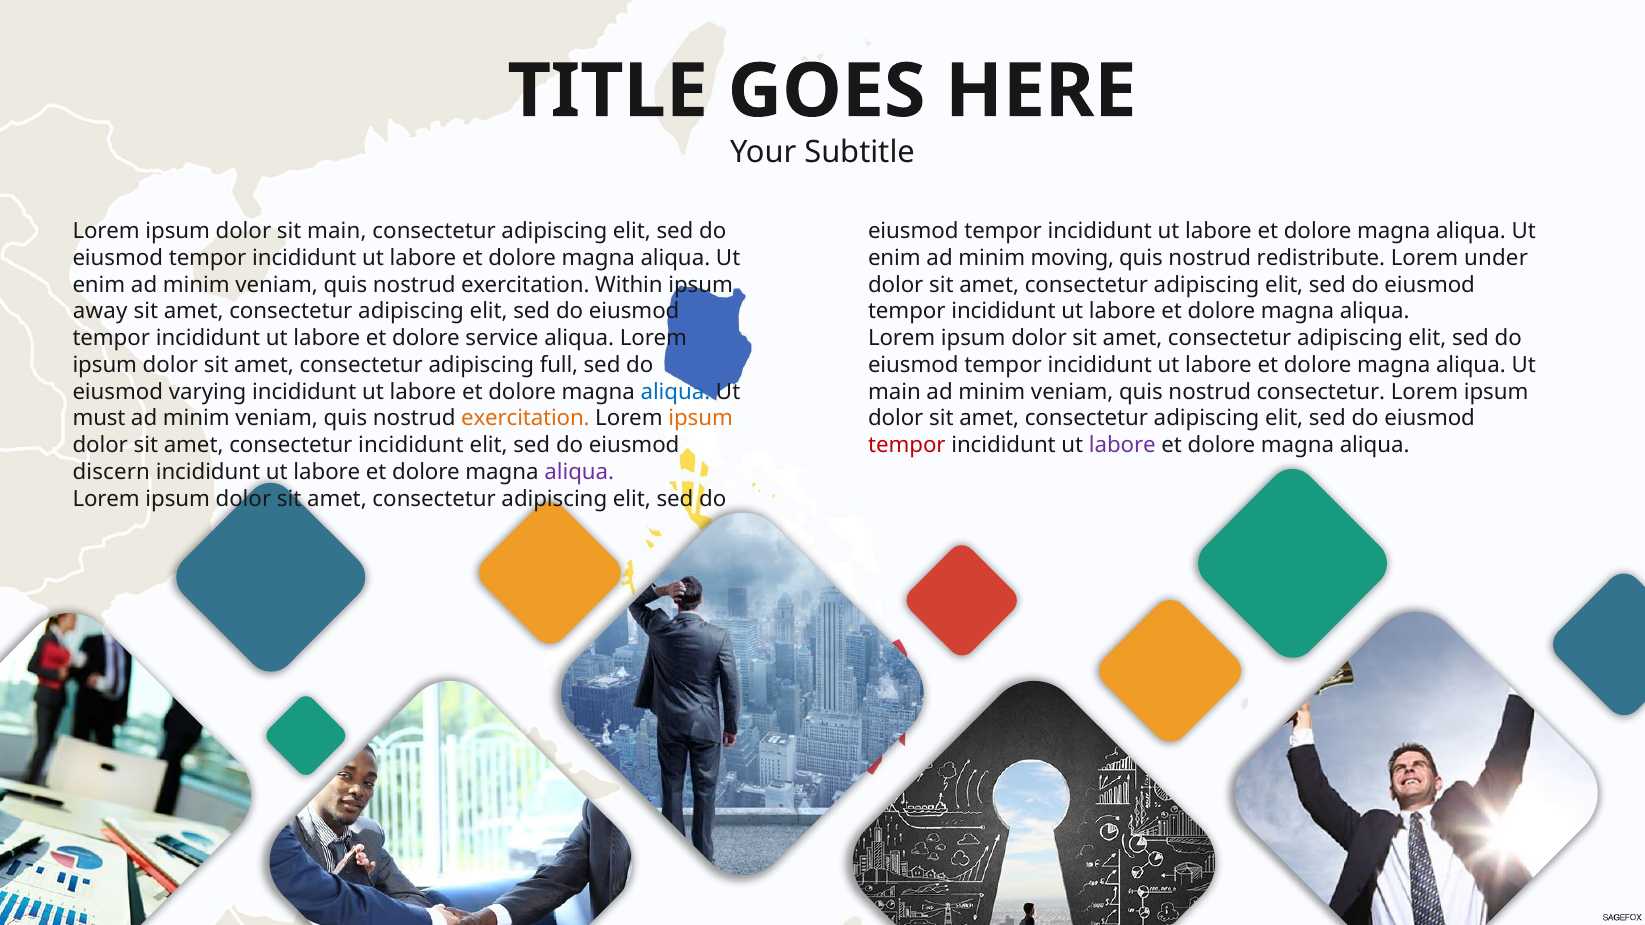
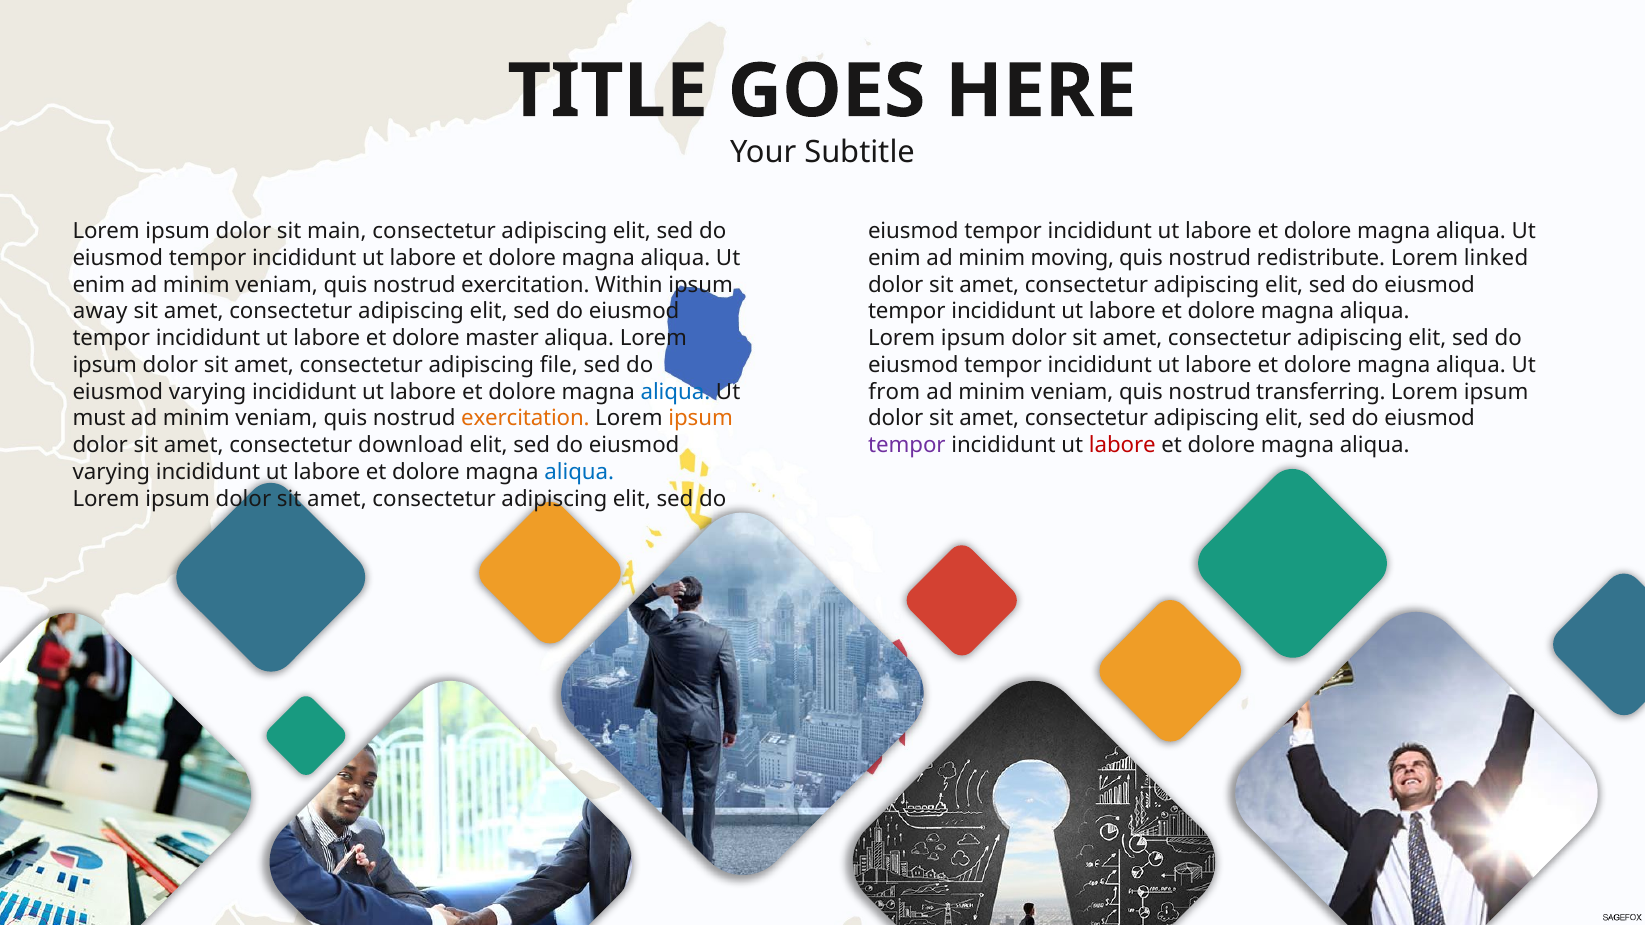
under: under -> linked
service: service -> master
full: full -> file
main at (894, 392): main -> from
nostrud consectetur: consectetur -> transferring
consectetur incididunt: incididunt -> download
tempor at (907, 445) colour: red -> purple
labore at (1122, 445) colour: purple -> red
discern at (111, 472): discern -> varying
aliqua at (579, 472) colour: purple -> blue
